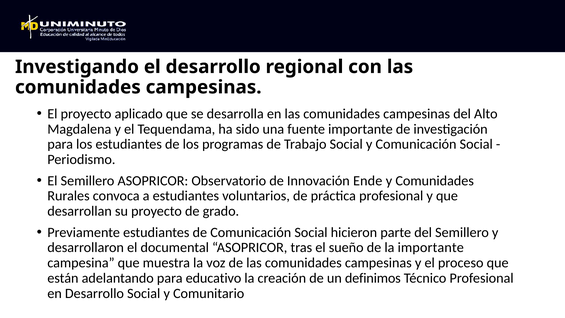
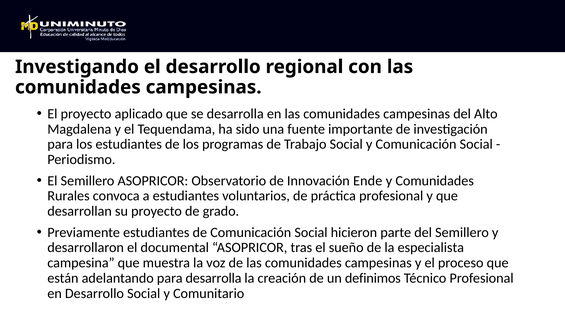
la importante: importante -> especialista
para educativo: educativo -> desarrolla
